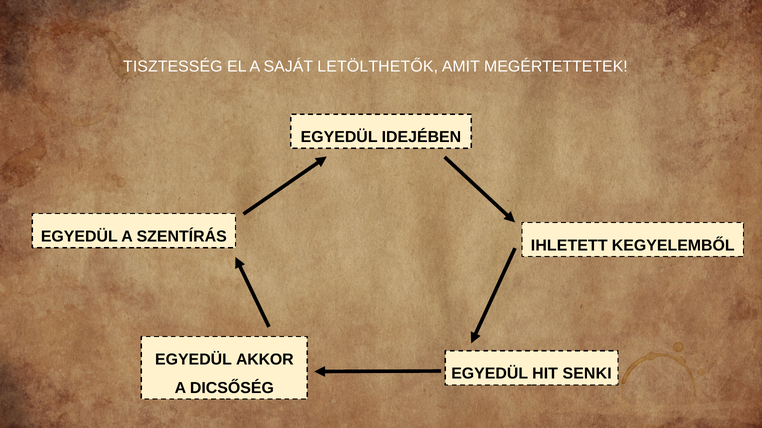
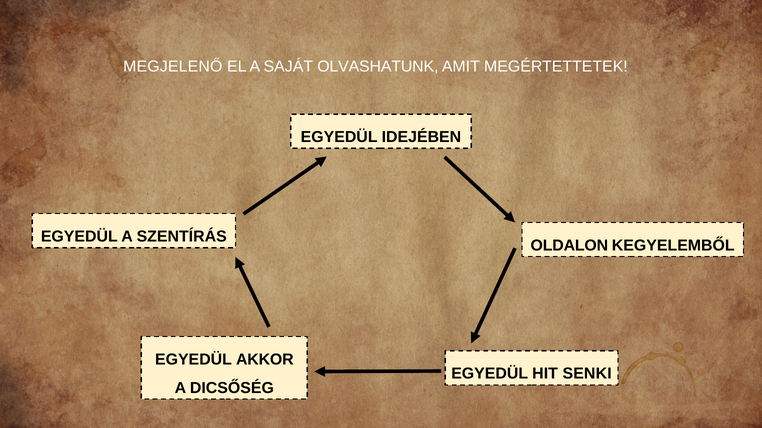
TISZTESSÉG: TISZTESSÉG -> MEGJELENŐ
LETÖLTHETŐK: LETÖLTHETŐK -> OLVASHATUNK
IHLETETT: IHLETETT -> OLDALON
